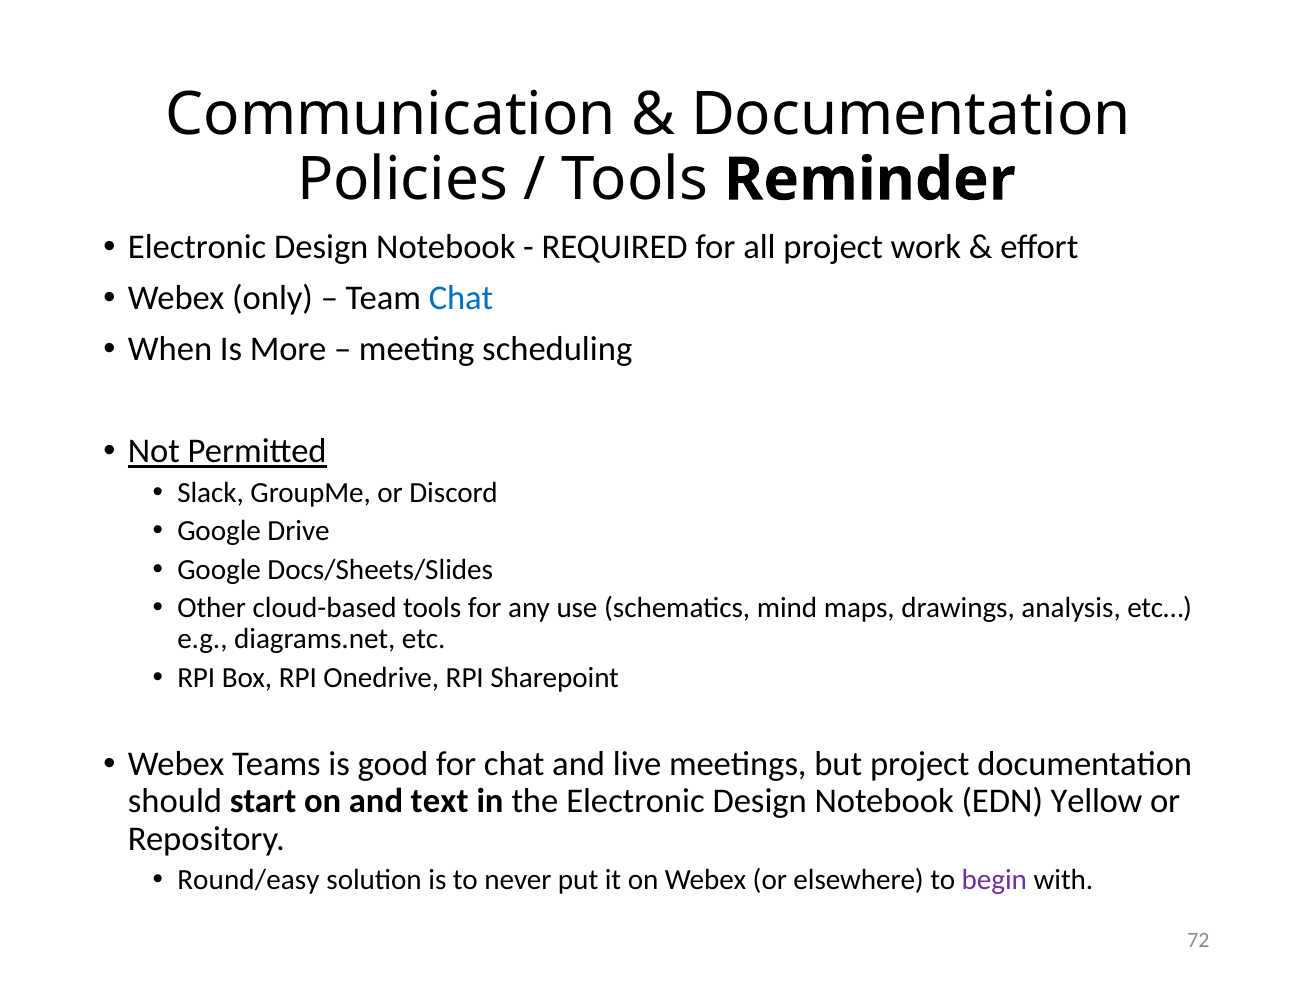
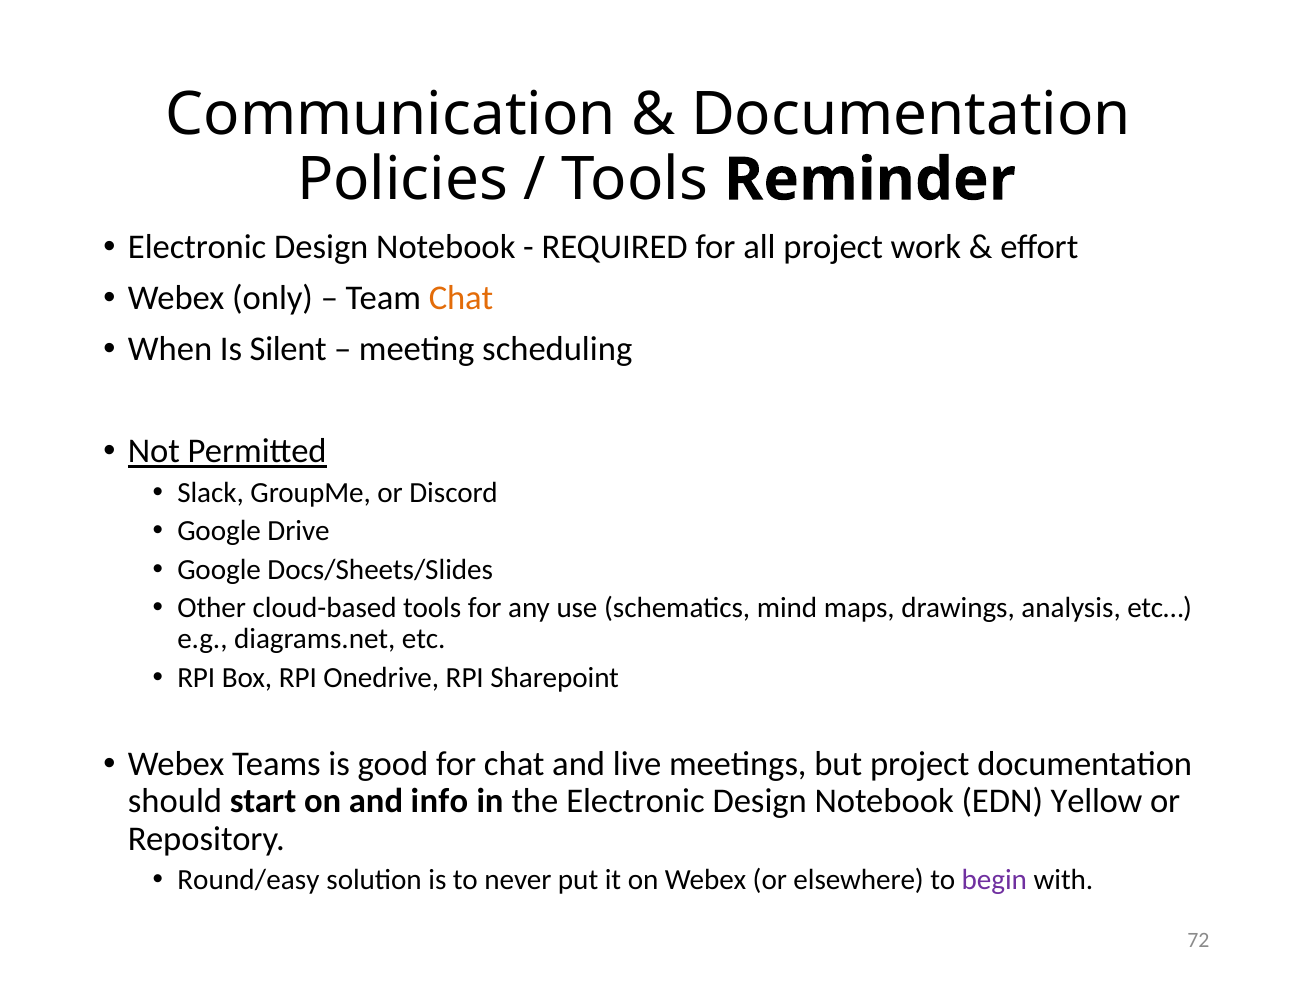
Chat at (461, 298) colour: blue -> orange
More: More -> Silent
text: text -> info
